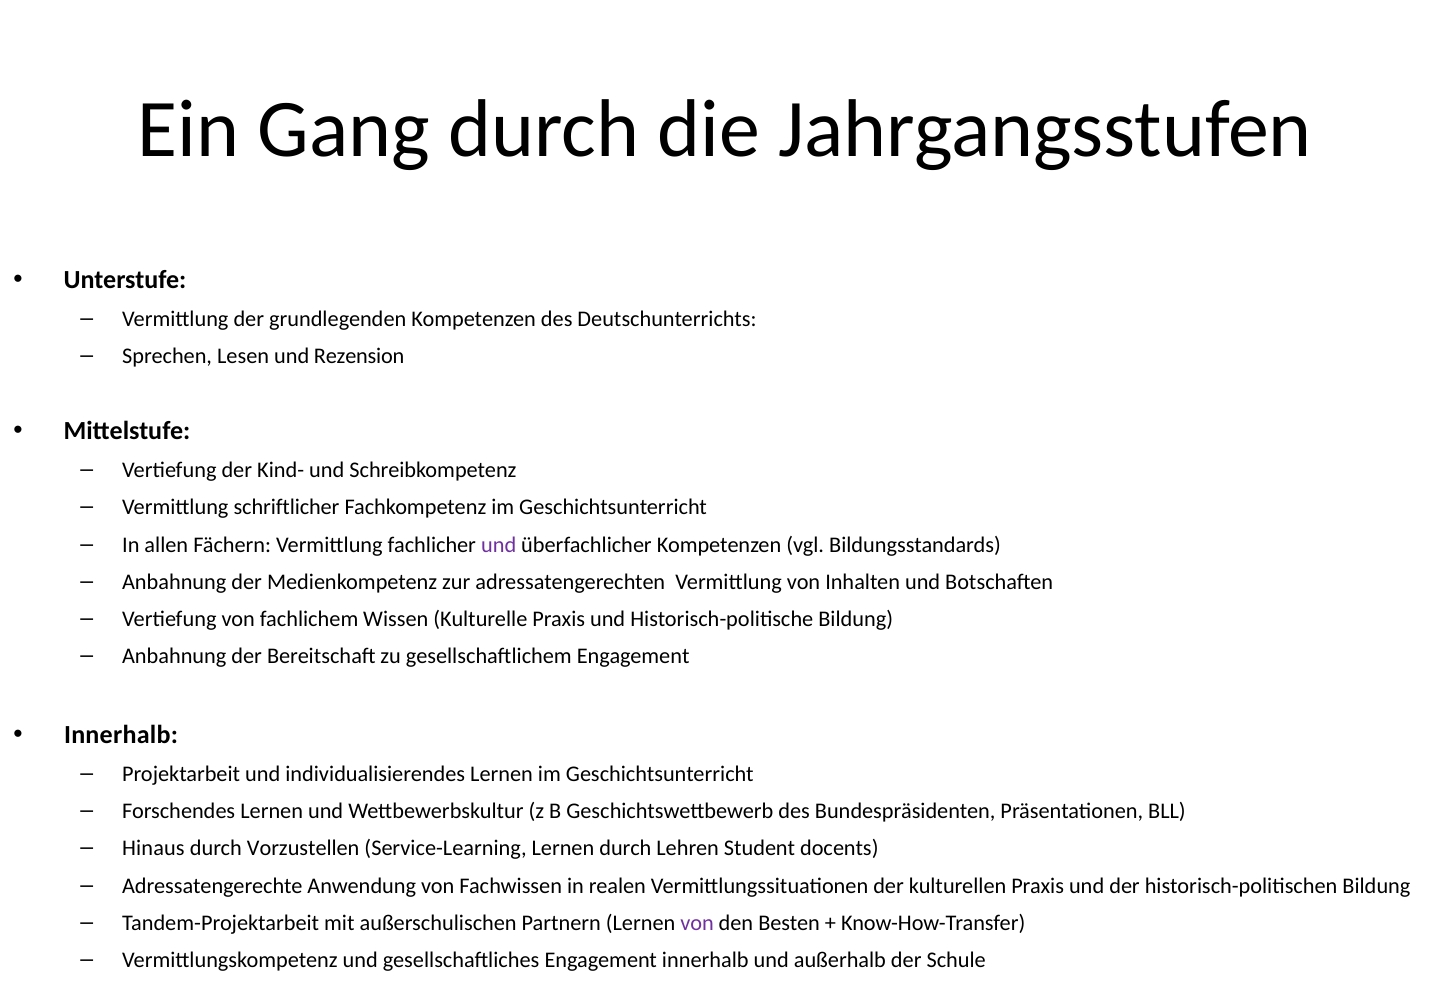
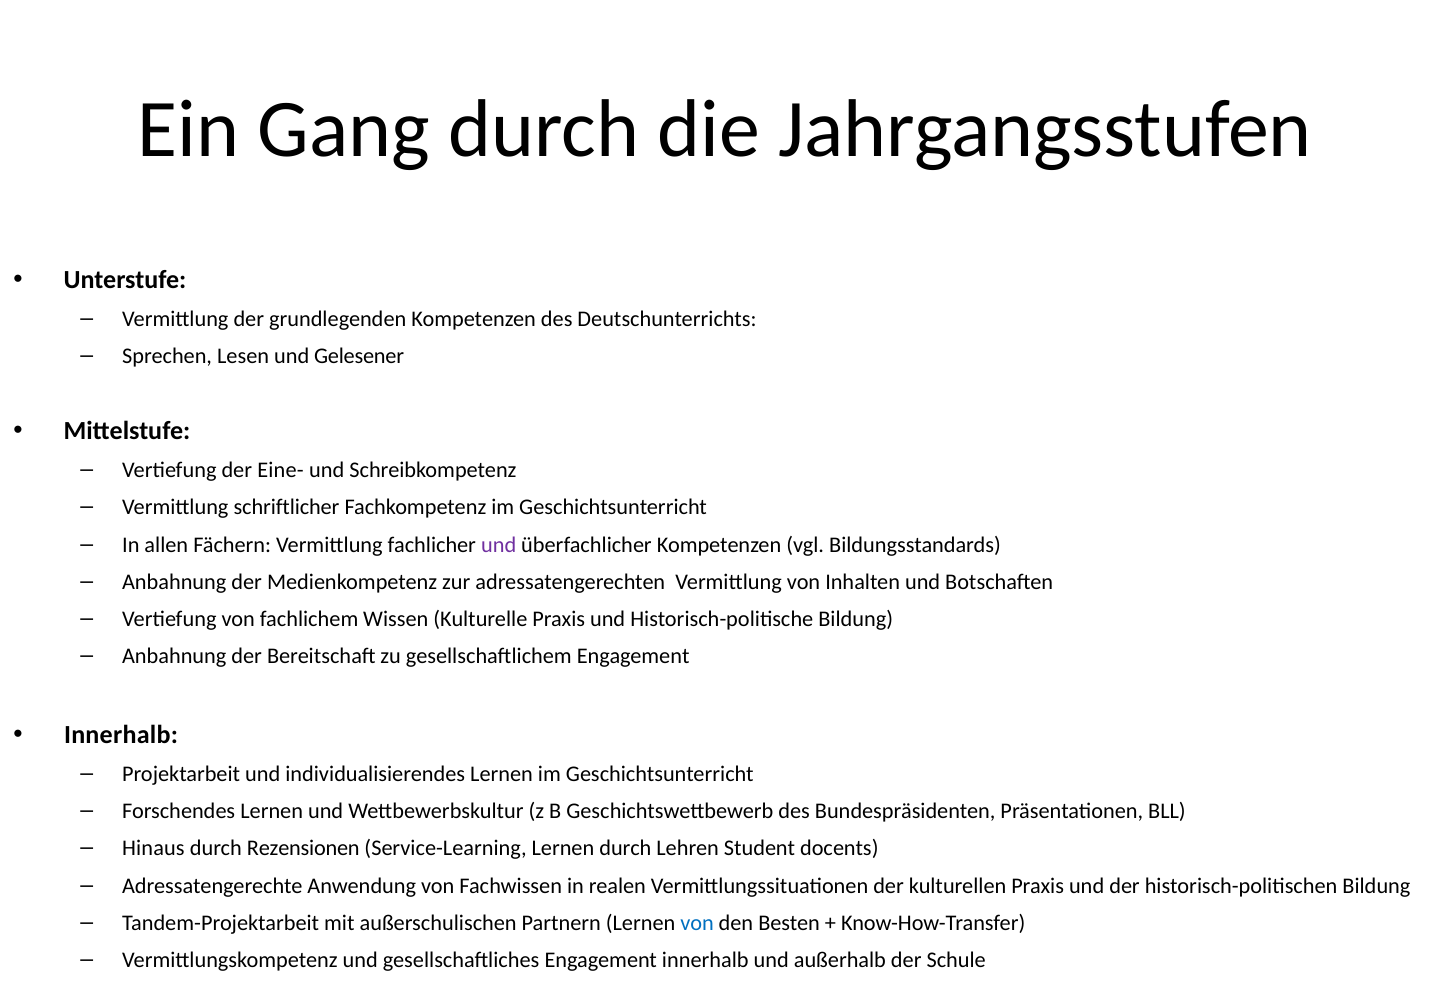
Rezension: Rezension -> Gelesener
Kind-: Kind- -> Eine-
Vorzustellen: Vorzustellen -> Rezensionen
von at (697, 923) colour: purple -> blue
